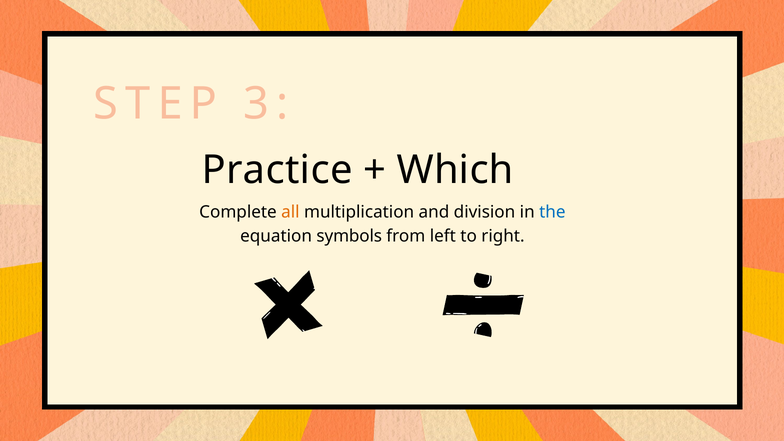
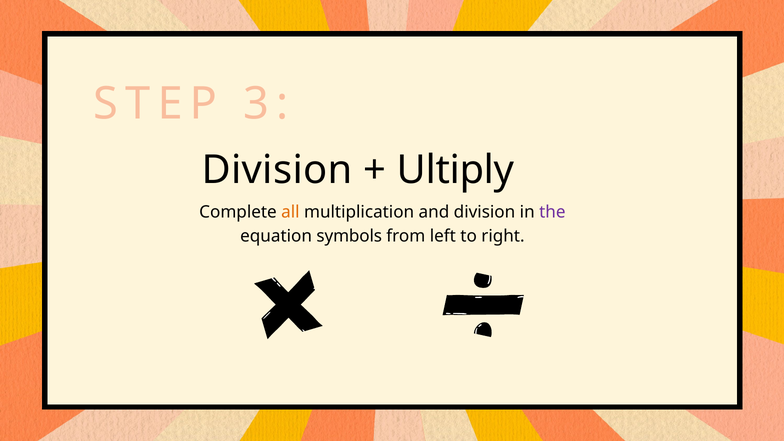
Practice at (277, 170): Practice -> Division
Which: Which -> Ultiply
the colour: blue -> purple
